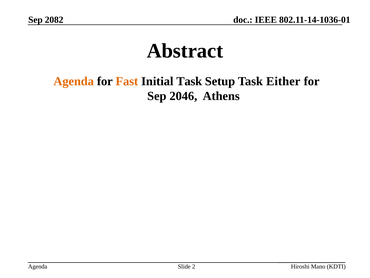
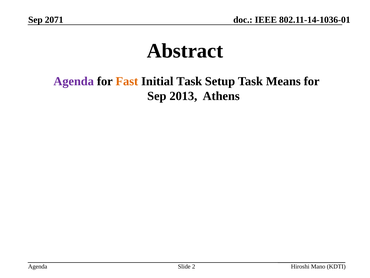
2082: 2082 -> 2071
Agenda at (74, 81) colour: orange -> purple
Either: Either -> Means
2046: 2046 -> 2013
